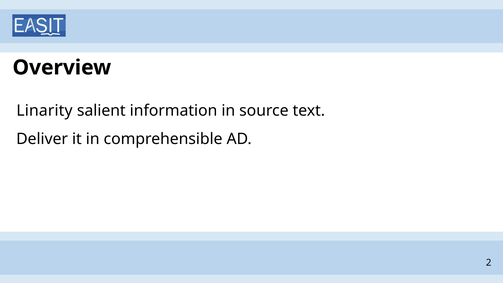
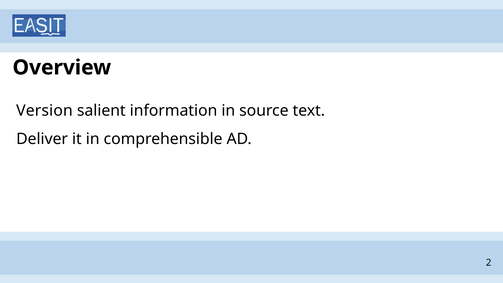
Linarity: Linarity -> Version
